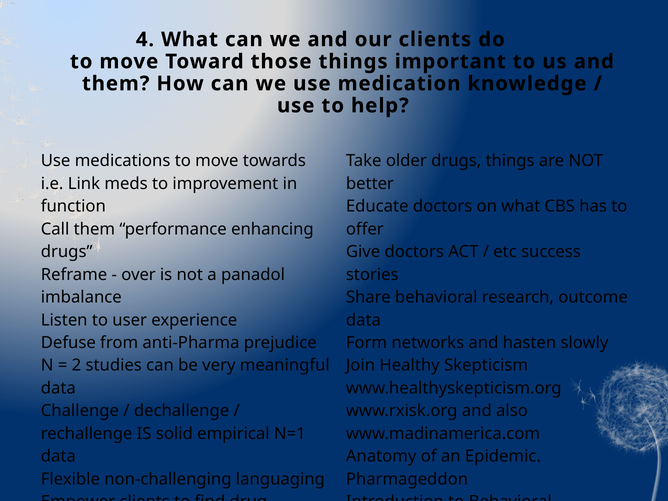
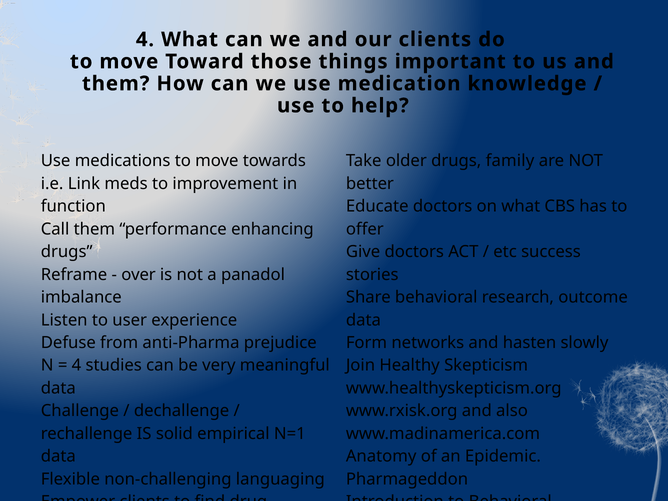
drugs things: things -> family
2 at (76, 365): 2 -> 4
